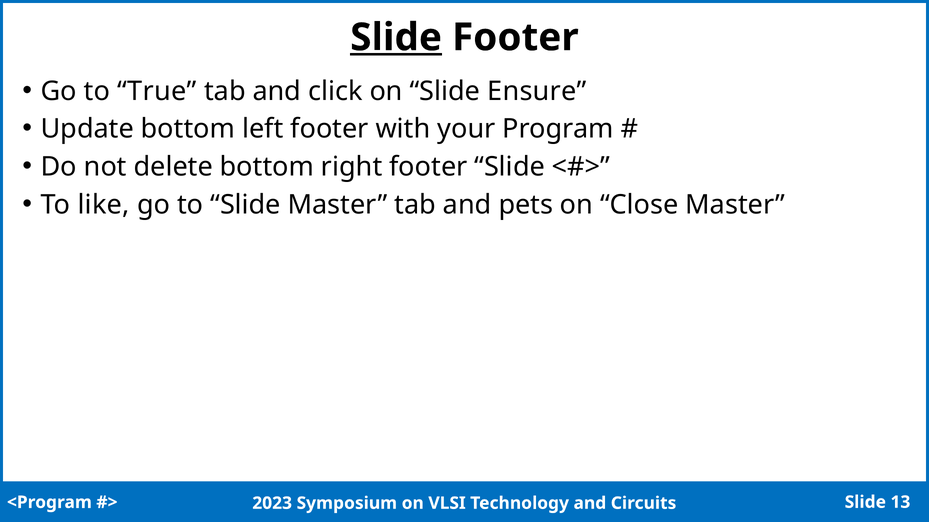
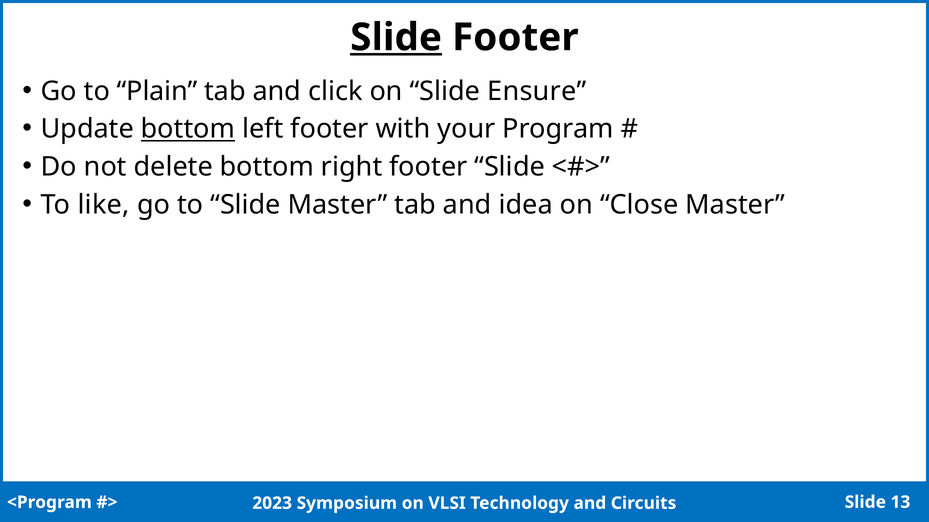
True: True -> Plain
bottom at (188, 129) underline: none -> present
pets: pets -> idea
